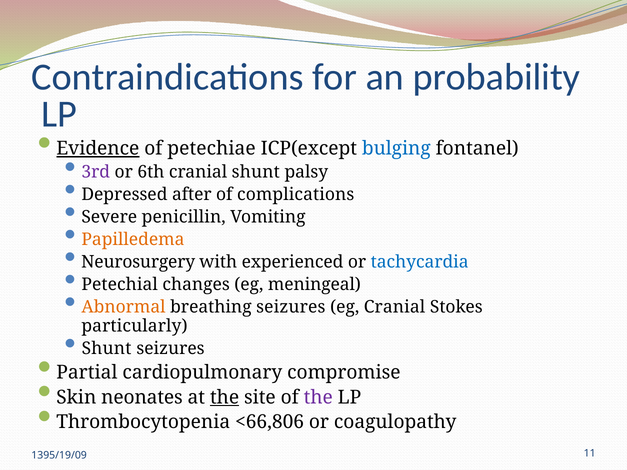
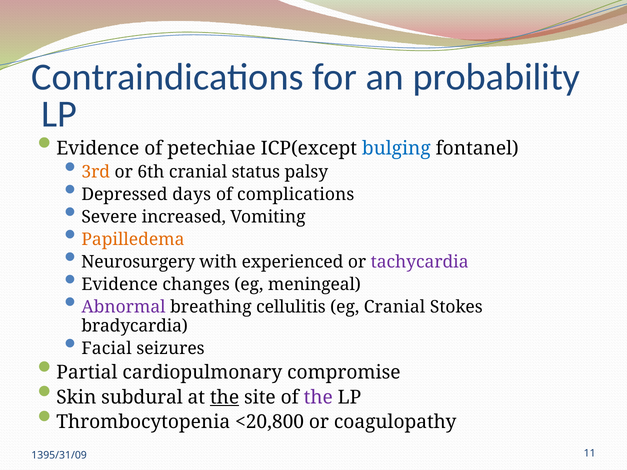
Evidence at (98, 149) underline: present -> none
3rd colour: purple -> orange
cranial shunt: shunt -> status
after: after -> days
penicillin: penicillin -> increased
tachycardia colour: blue -> purple
Petechial at (120, 285): Petechial -> Evidence
Abnormal colour: orange -> purple
breathing seizures: seizures -> cellulitis
particularly: particularly -> bradycardia
Shunt at (107, 349): Shunt -> Facial
neonates: neonates -> subdural
<66,806: <66,806 -> <20,800
1395/19/09: 1395/19/09 -> 1395/31/09
